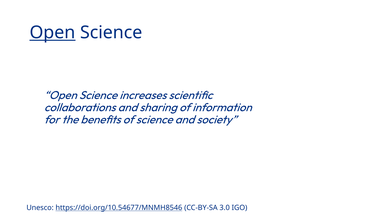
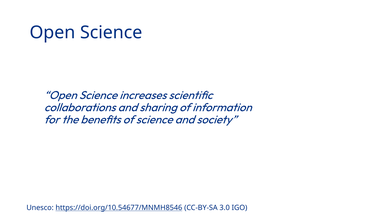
Open at (52, 33) underline: present -> none
